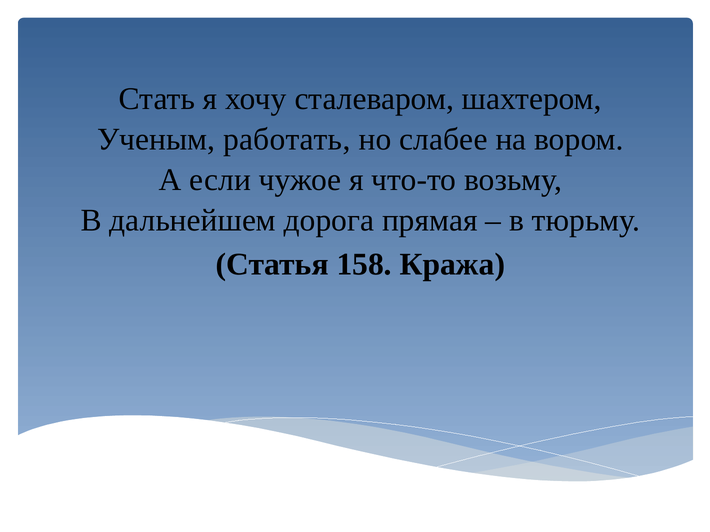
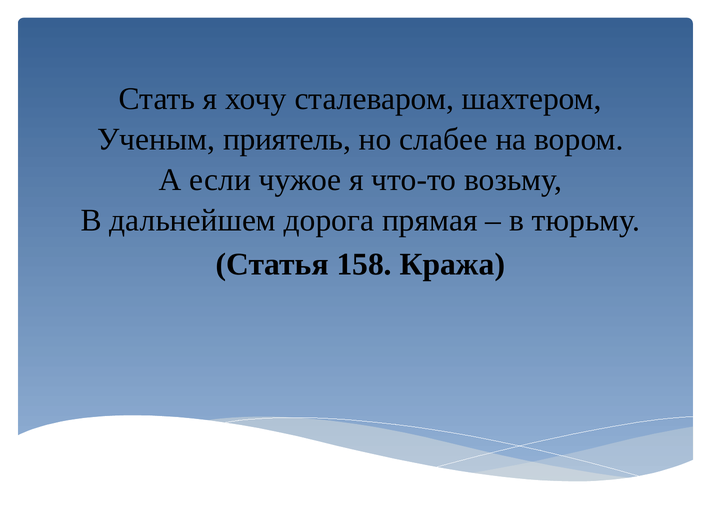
работать: работать -> приятель
